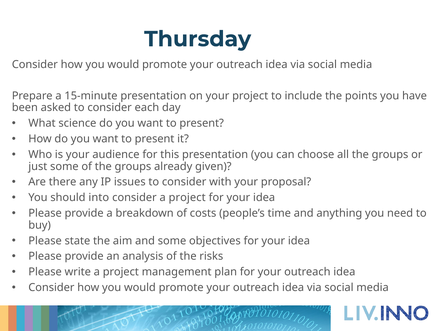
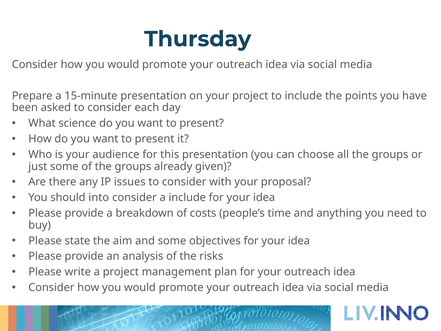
consider a project: project -> include
